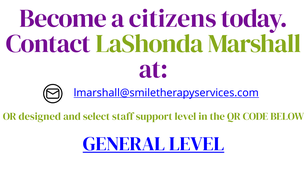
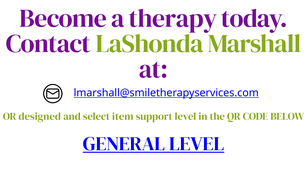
citizens: citizens -> therapy
staff: staff -> item
